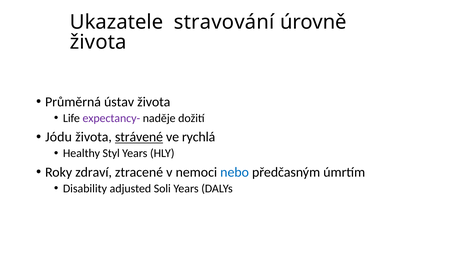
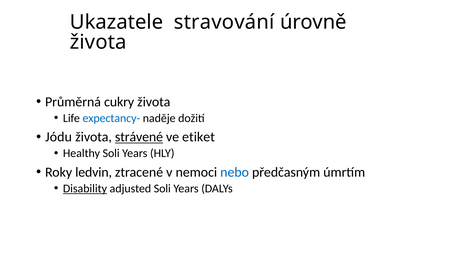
ústav: ústav -> cukry
expectancy- colour: purple -> blue
rychlá: rychlá -> etiket
Healthy Styl: Styl -> Soli
zdraví: zdraví -> ledvin
Disability underline: none -> present
